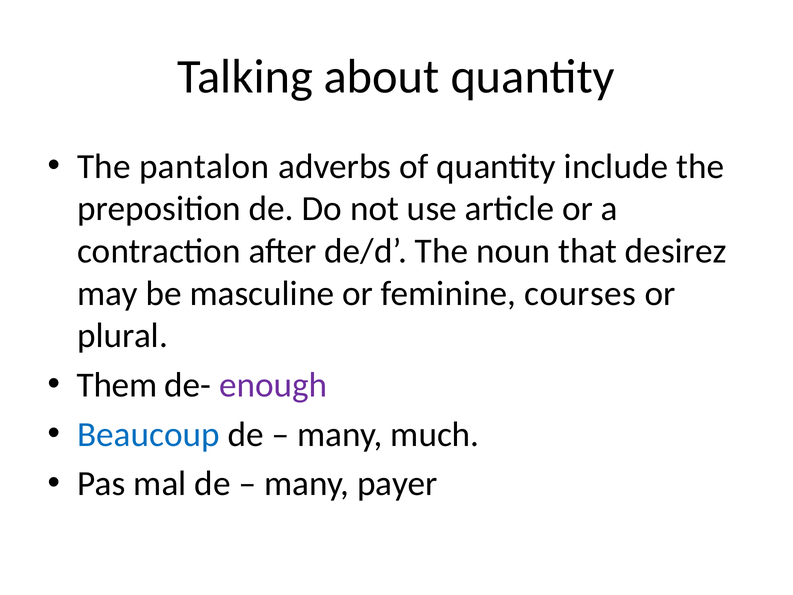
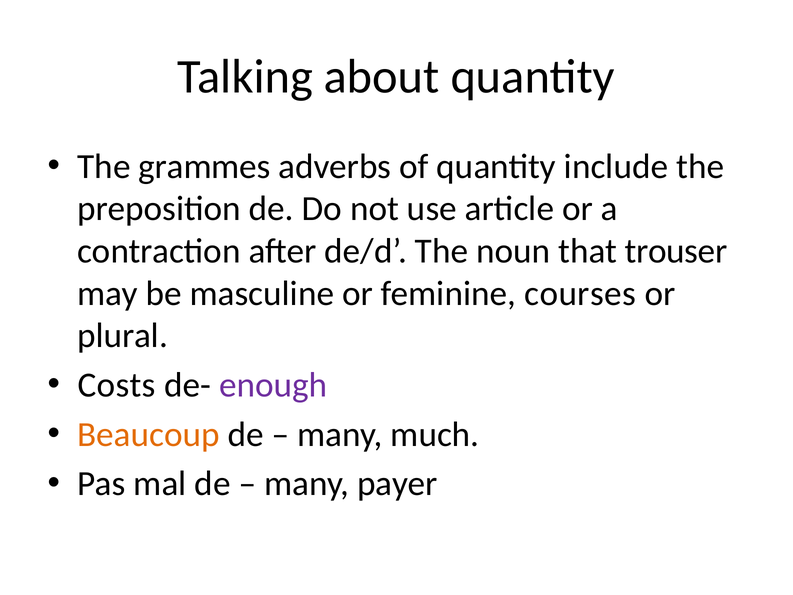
pantalon: pantalon -> grammes
desirez: desirez -> trouser
Them: Them -> Costs
Beaucoup colour: blue -> orange
